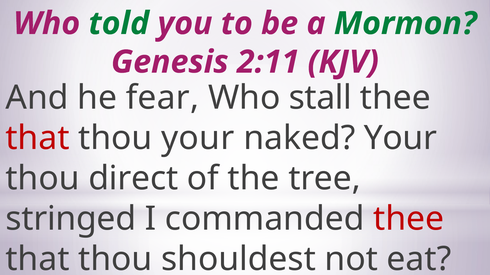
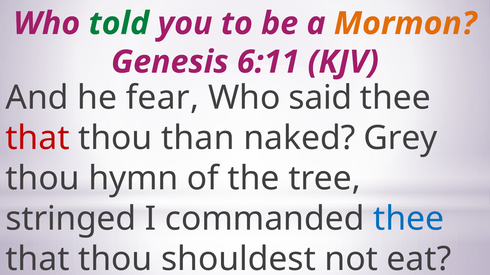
Mormon colour: green -> orange
2:11: 2:11 -> 6:11
stall: stall -> said
thou your: your -> than
naked Your: Your -> Grey
direct: direct -> hymn
thee at (409, 219) colour: red -> blue
